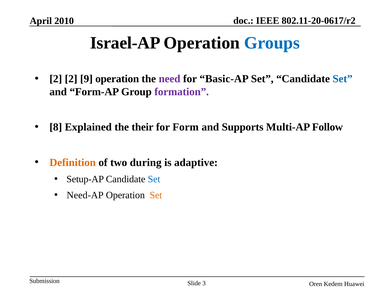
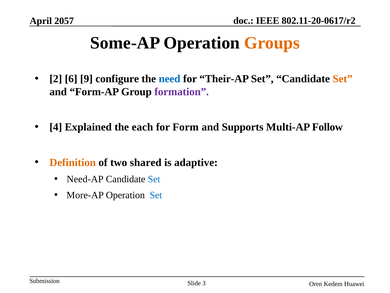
2010: 2010 -> 2057
Israel-AP: Israel-AP -> Some-AP
Groups colour: blue -> orange
2 2: 2 -> 6
9 operation: operation -> configure
need colour: purple -> blue
Basic-AP: Basic-AP -> Their-AP
Set at (343, 79) colour: blue -> orange
8: 8 -> 4
their: their -> each
during: during -> shared
Setup-AP: Setup-AP -> Need-AP
Need-AP: Need-AP -> More-AP
Set at (156, 195) colour: orange -> blue
